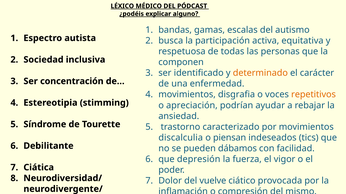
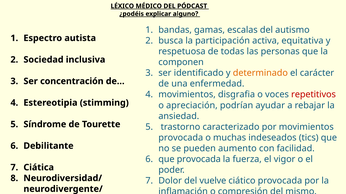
repetitivos colour: orange -> red
discalculia at (181, 138): discalculia -> provocada
piensan: piensan -> muchas
dábamos: dábamos -> aumento
que depresión: depresión -> provocada
